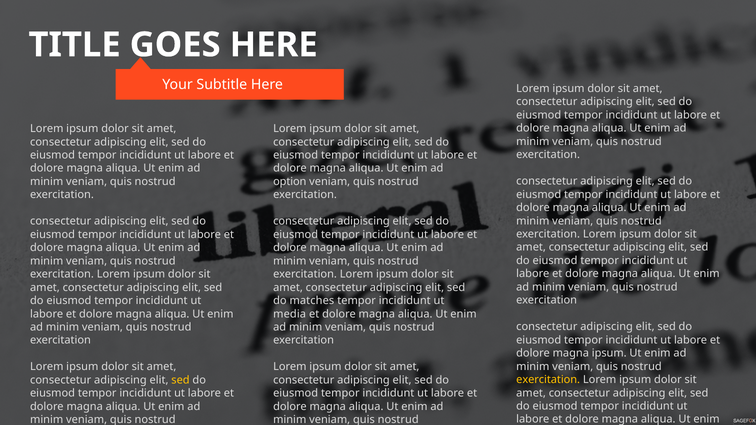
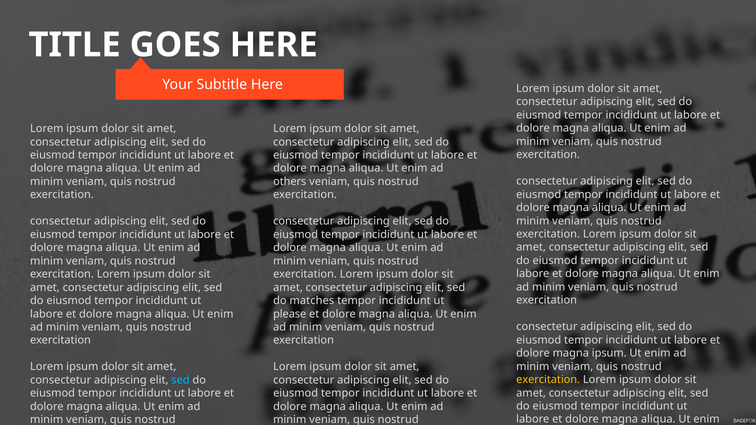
option: option -> others
media: media -> please
sed at (180, 380) colour: yellow -> light blue
